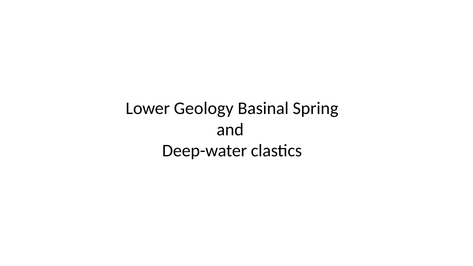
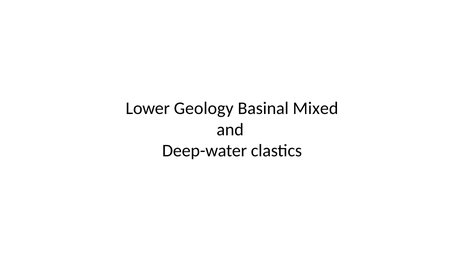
Spring: Spring -> Mixed
